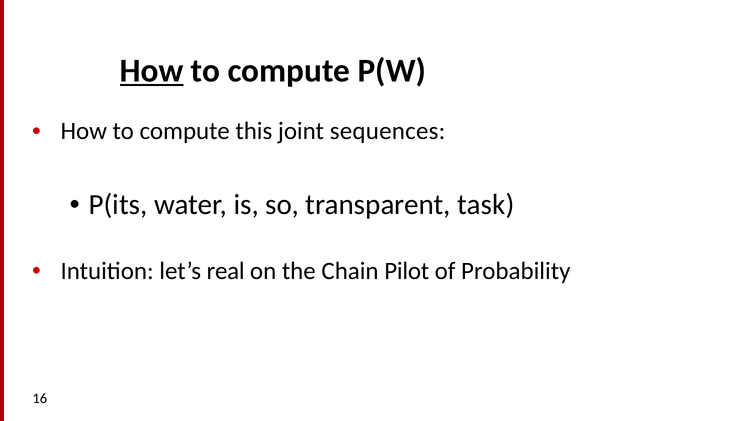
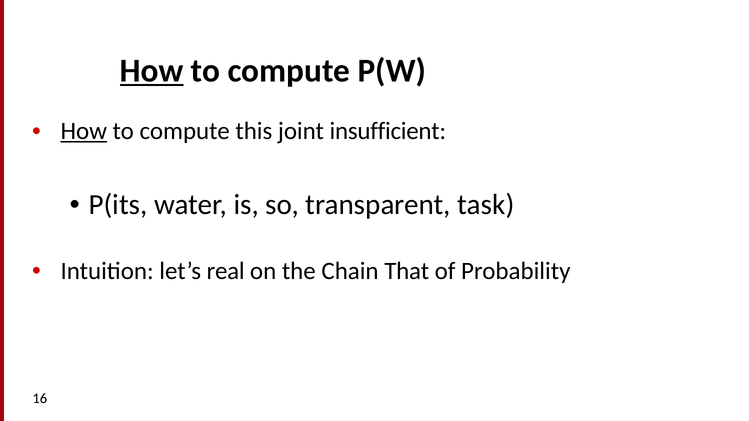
How at (84, 131) underline: none -> present
sequences: sequences -> insufficient
Pilot: Pilot -> That
